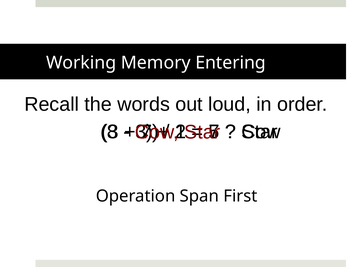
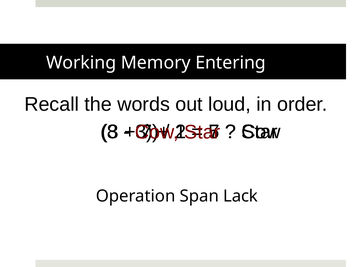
First: First -> Lack
